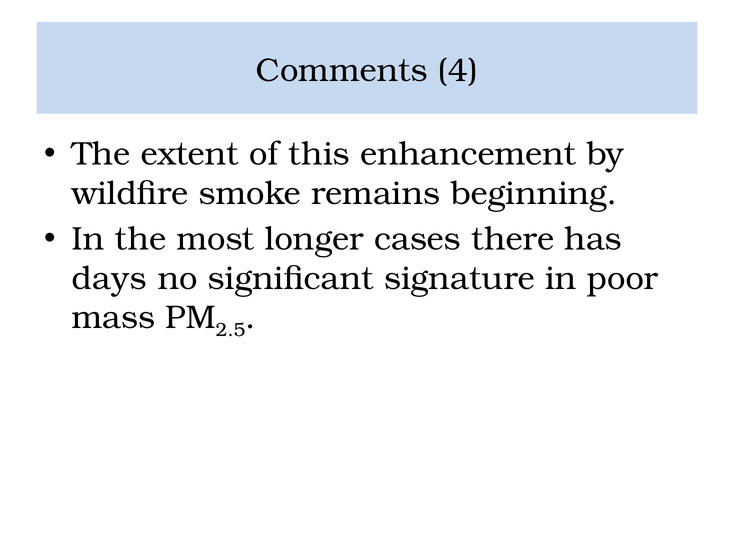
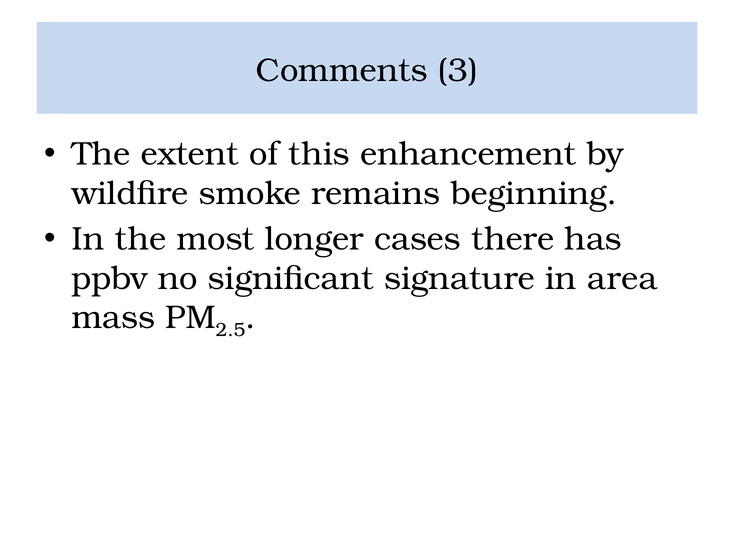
4: 4 -> 3
days: days -> ppbv
poor: poor -> area
